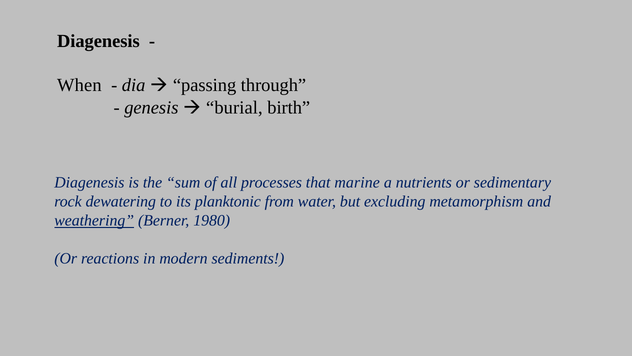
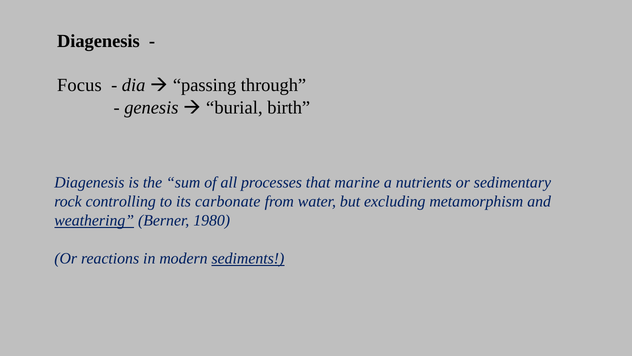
When: When -> Focus
dewatering: dewatering -> controlling
planktonic: planktonic -> carbonate
sediments underline: none -> present
